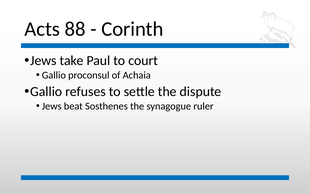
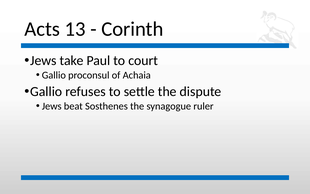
88: 88 -> 13
